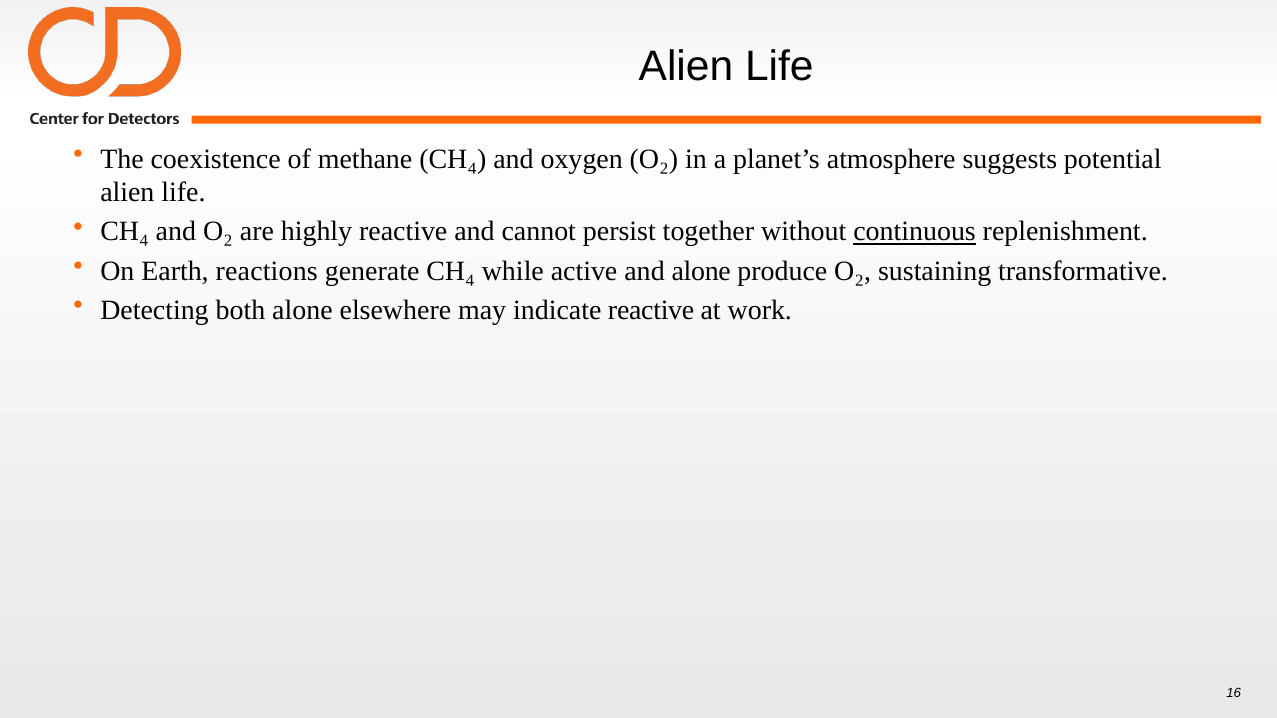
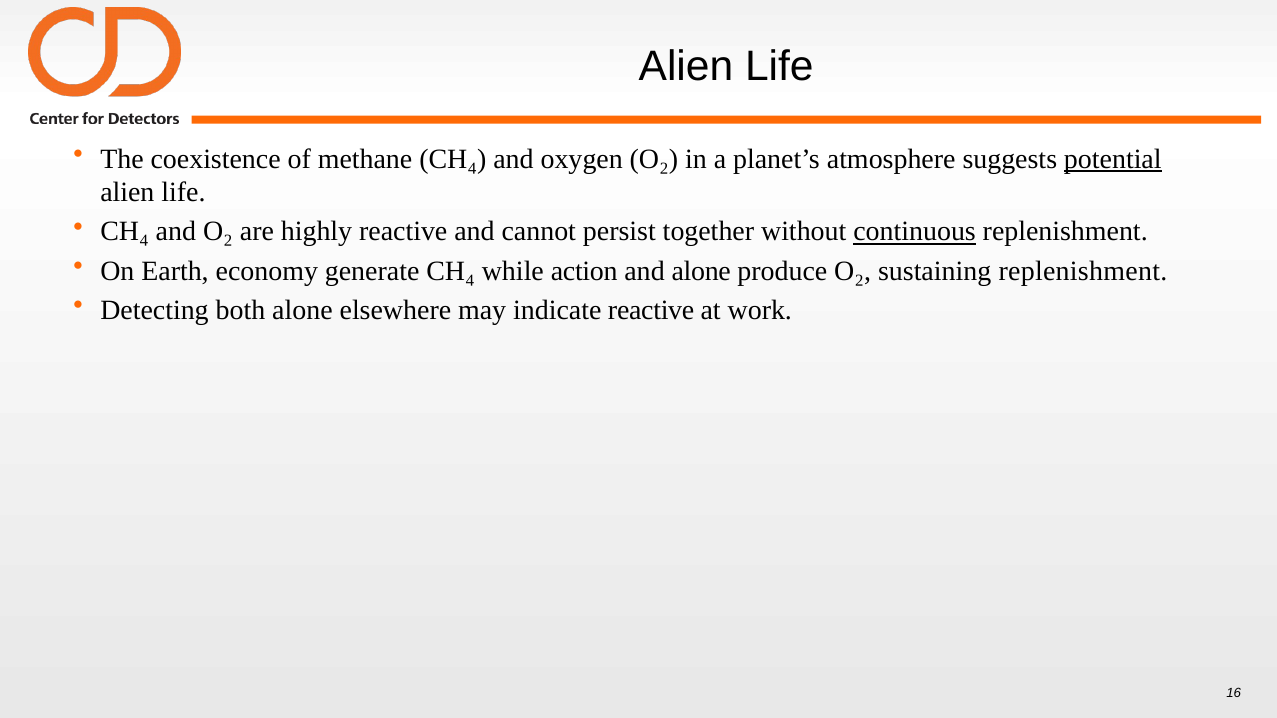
potential underline: none -> present
reactions: reactions -> economy
active: active -> action
sustaining transformative: transformative -> replenishment
